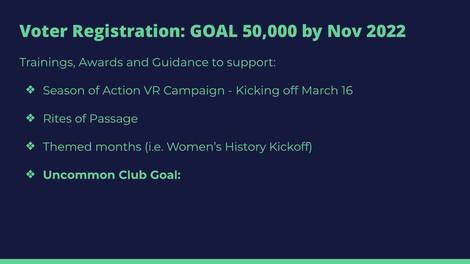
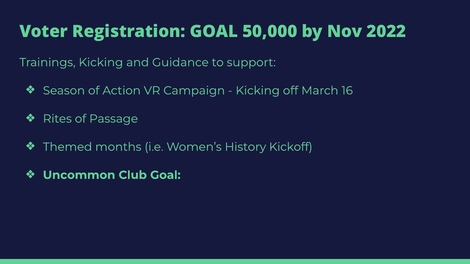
Trainings Awards: Awards -> Kicking
